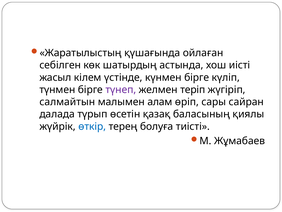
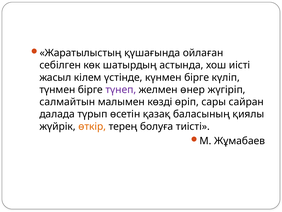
теріп: теріп -> өнер
алам: алам -> көзді
өткір colour: blue -> orange
